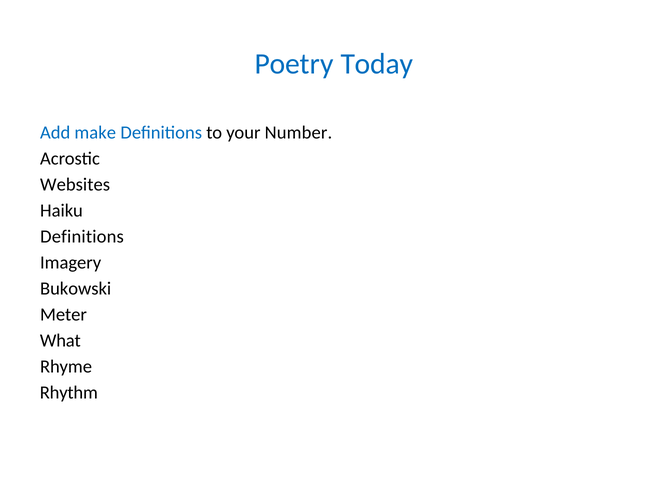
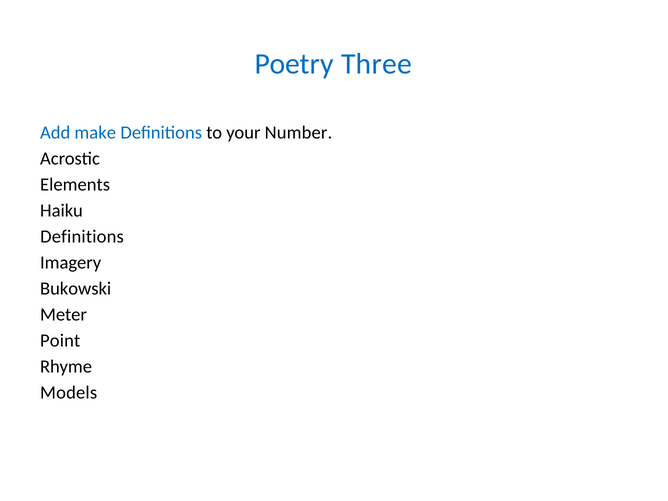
Today: Today -> Three
Websites: Websites -> Elements
What: What -> Point
Rhythm: Rhythm -> Models
